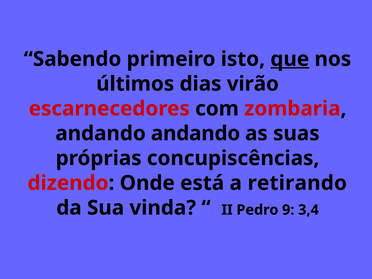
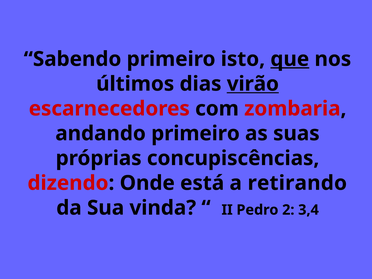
virão underline: none -> present
andando andando: andando -> primeiro
9: 9 -> 2
